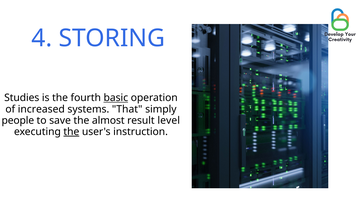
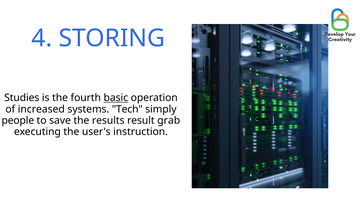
That: That -> Tech
almost: almost -> results
level: level -> grab
the at (71, 132) underline: present -> none
